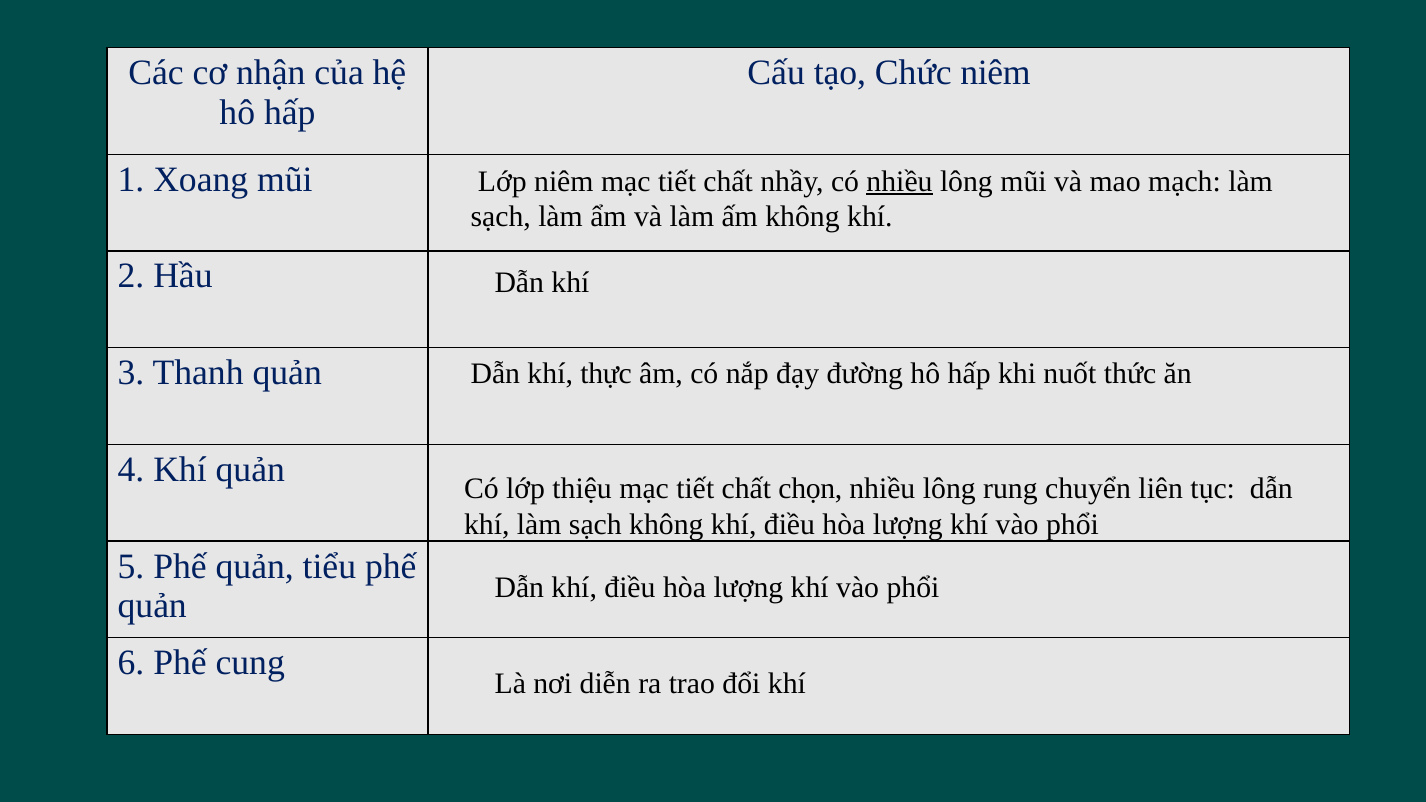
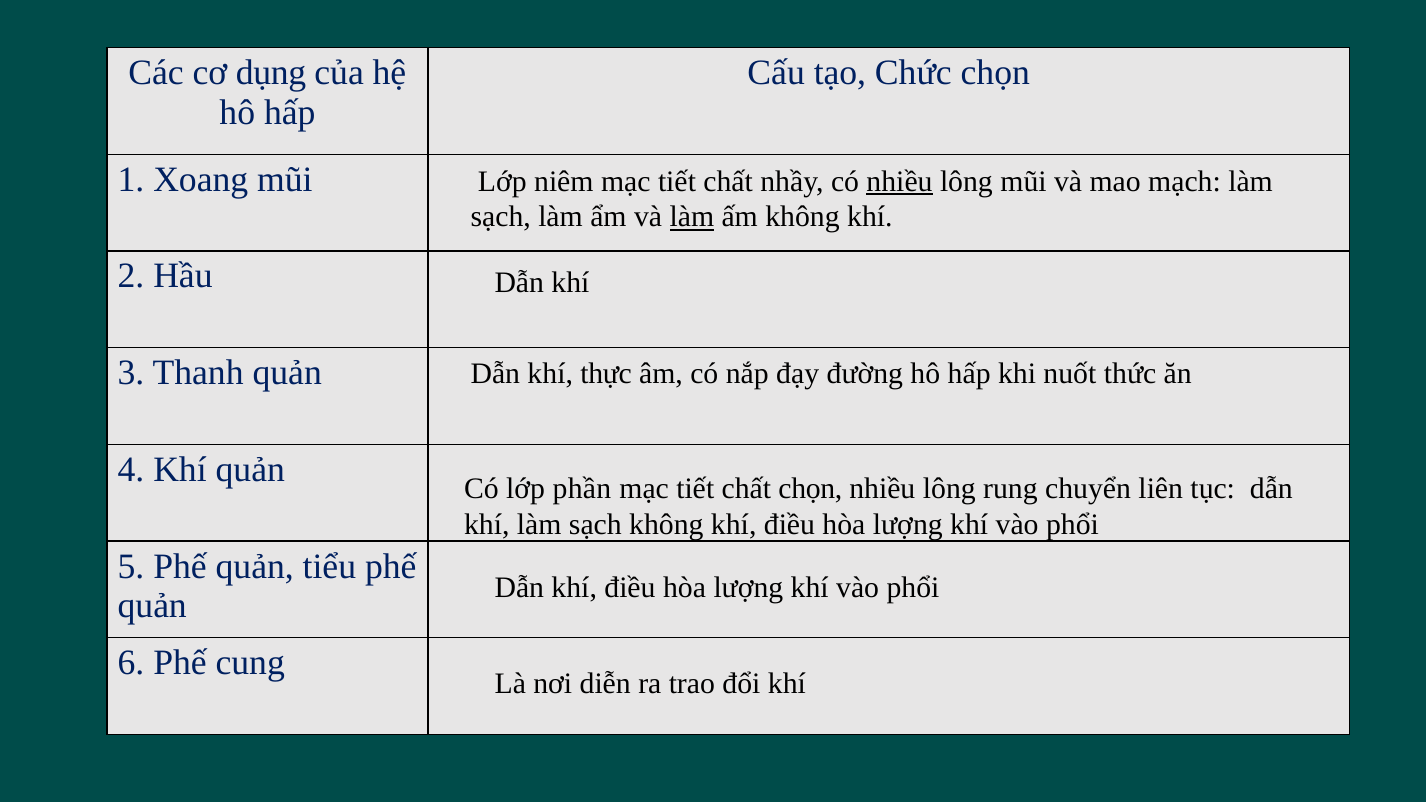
nhận: nhận -> dụng
Chức niêm: niêm -> chọn
làm at (692, 217) underline: none -> present
thiệu: thiệu -> phần
